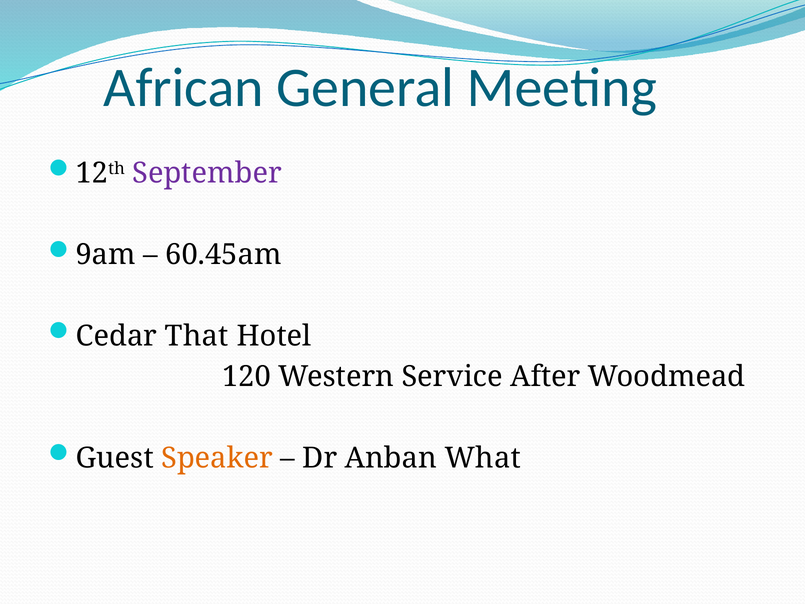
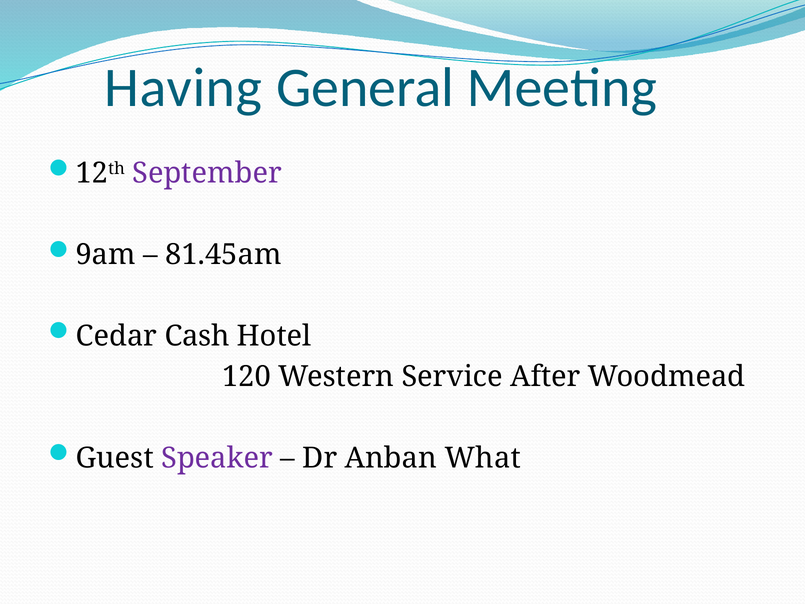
African: African -> Having
60.45am: 60.45am -> 81.45am
That: That -> Cash
Speaker colour: orange -> purple
